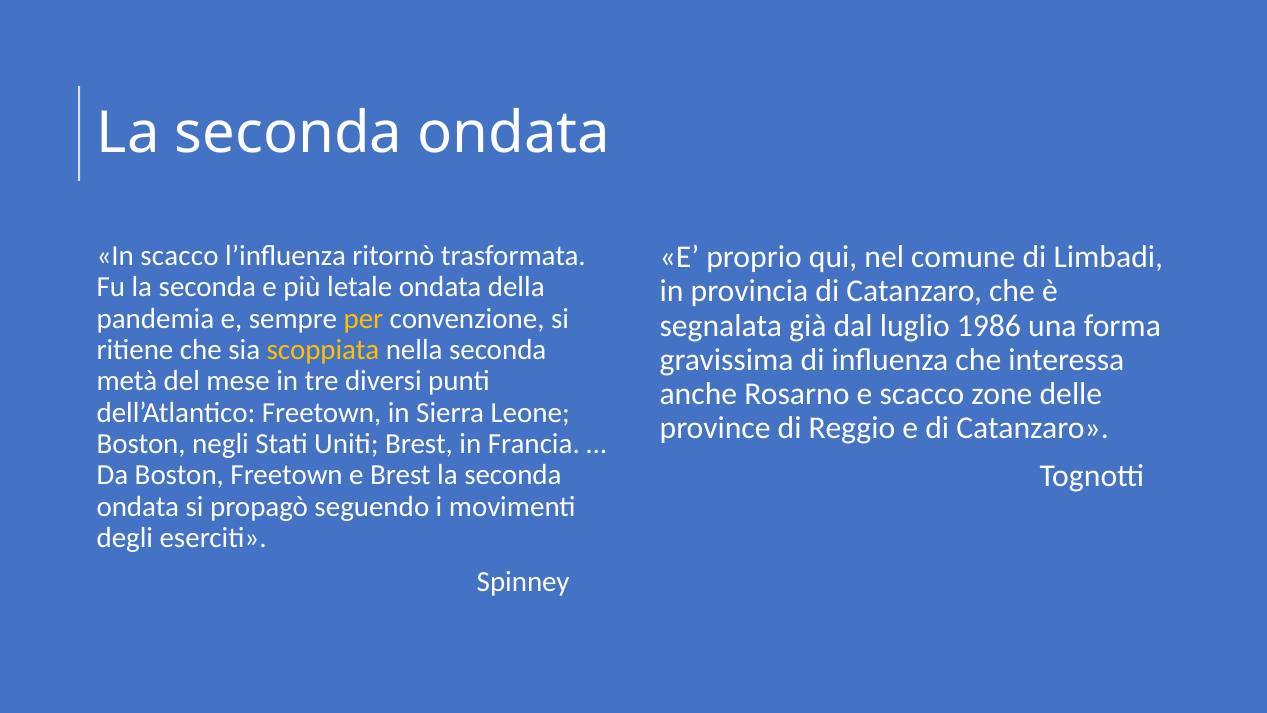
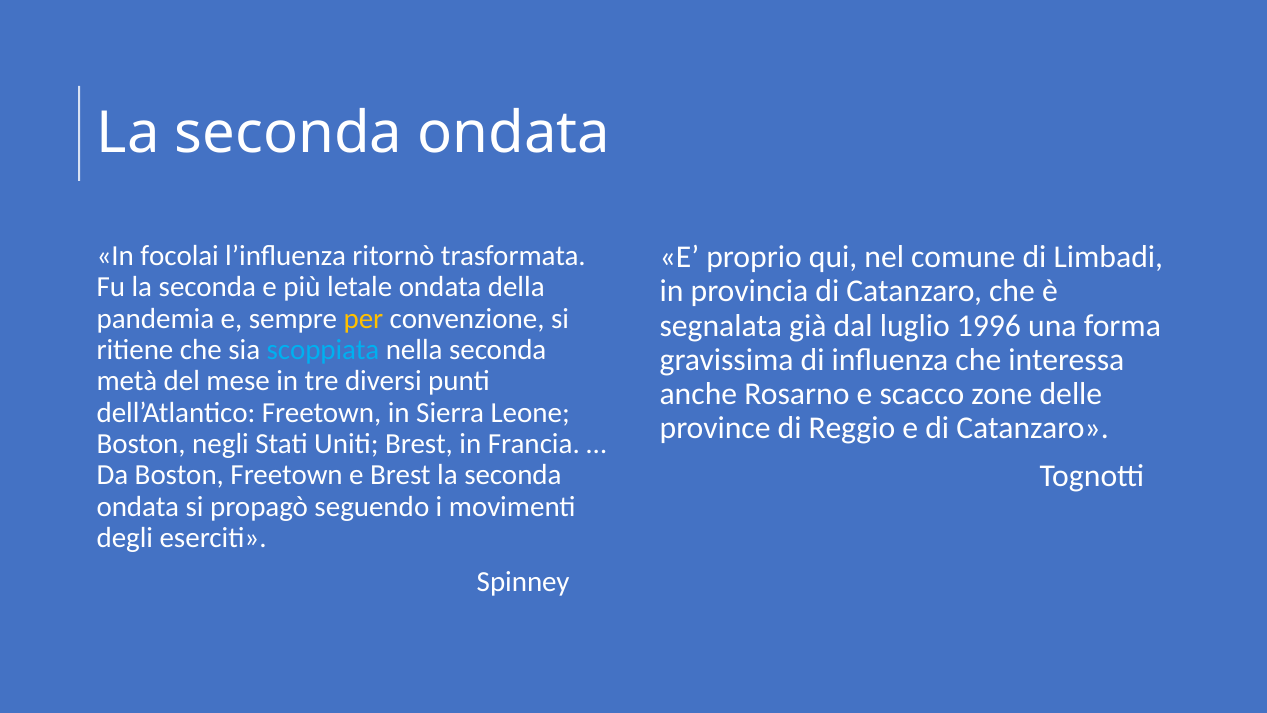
In scacco: scacco -> focolai
1986: 1986 -> 1996
scoppiata colour: yellow -> light blue
